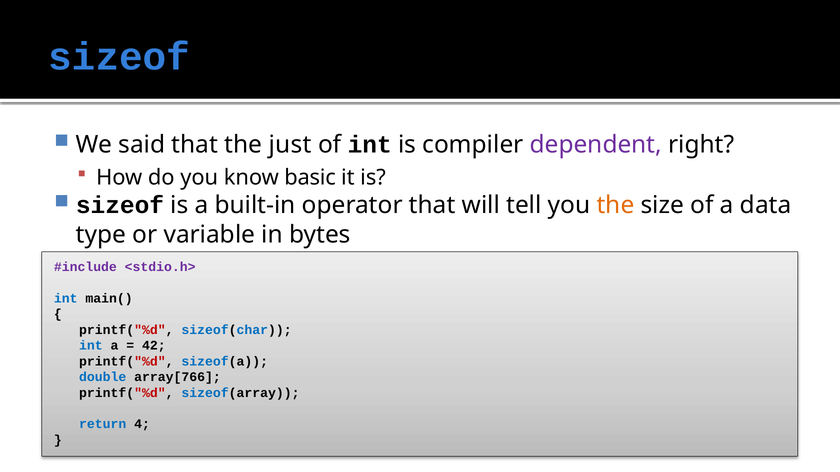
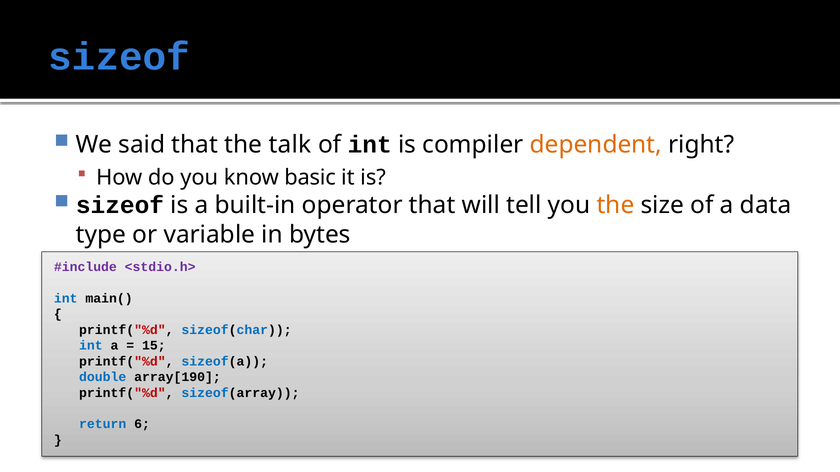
just: just -> talk
dependent colour: purple -> orange
42: 42 -> 15
array[766: array[766 -> array[190
4: 4 -> 6
